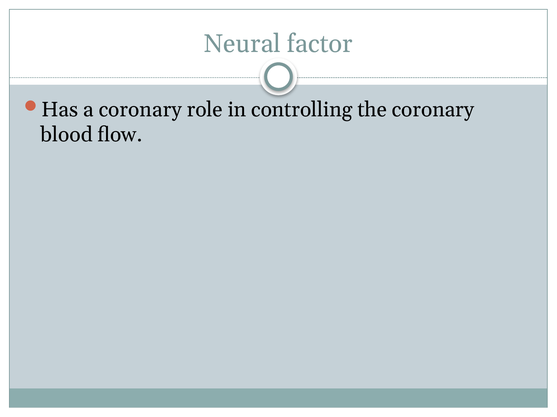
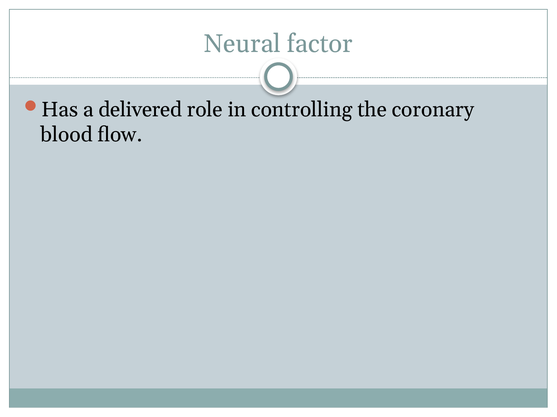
a coronary: coronary -> delivered
